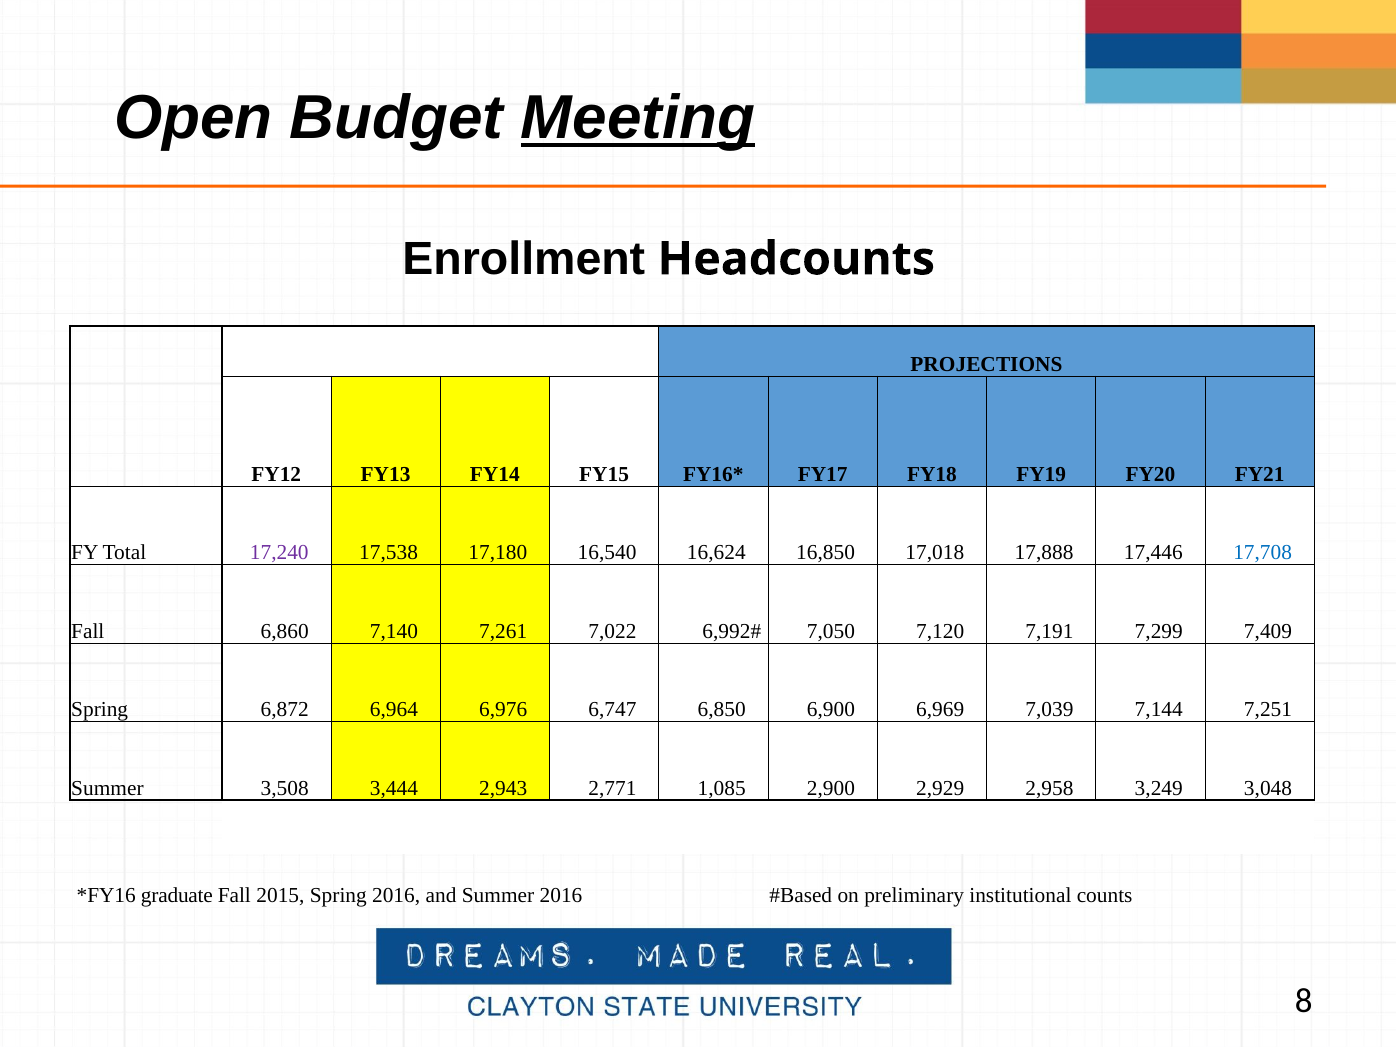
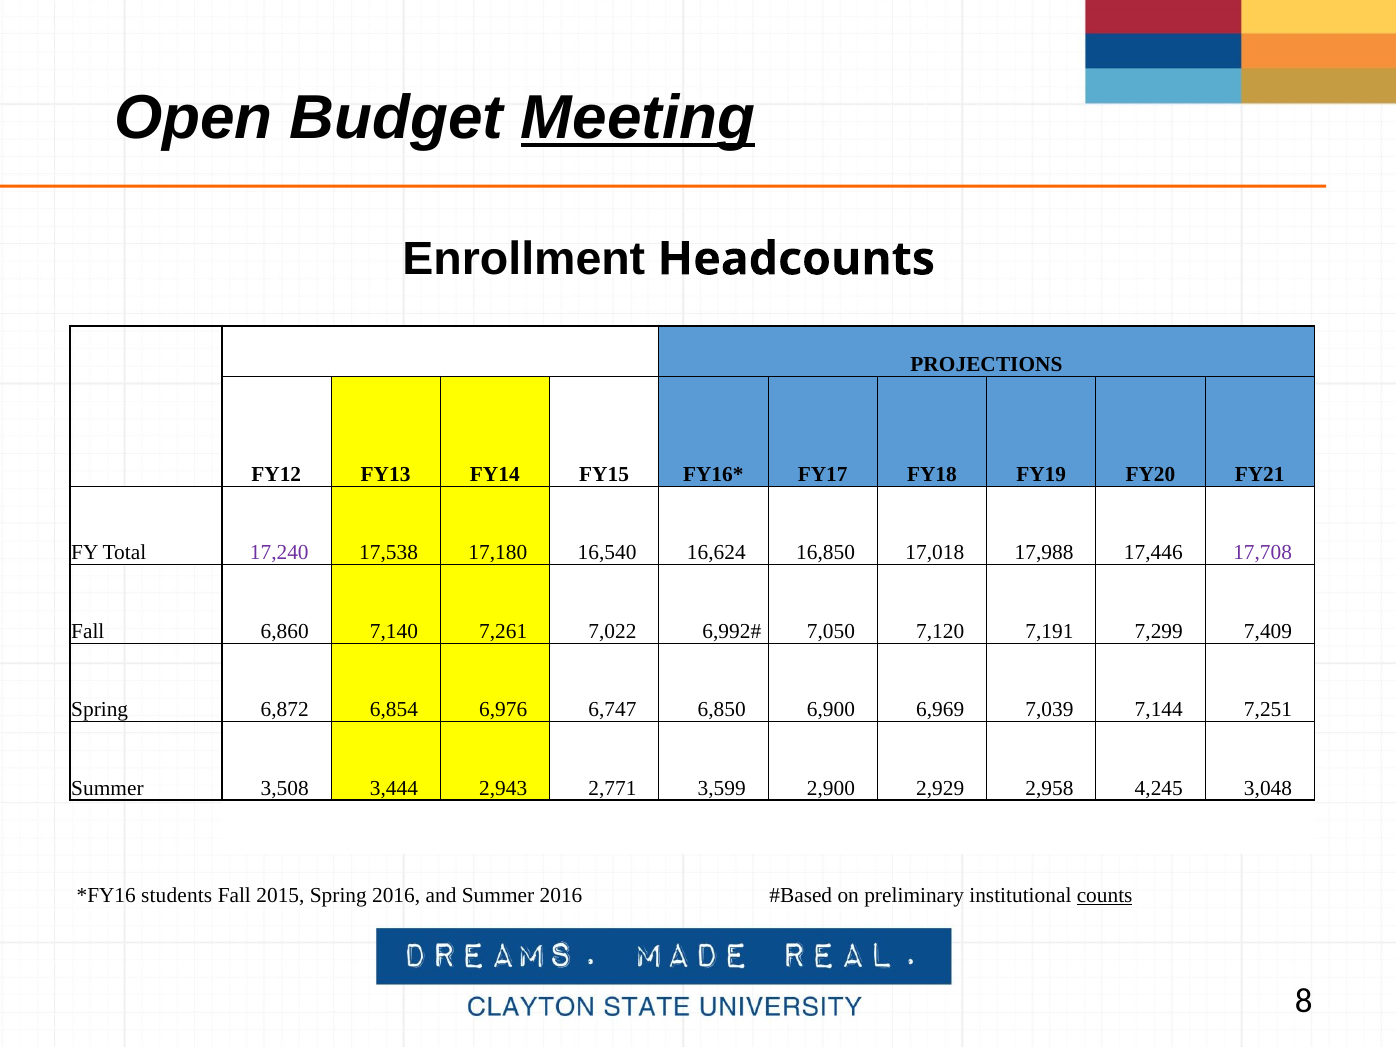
17,888: 17,888 -> 17,988
17,708 colour: blue -> purple
6,964: 6,964 -> 6,854
1,085: 1,085 -> 3,599
3,249: 3,249 -> 4,245
graduate: graduate -> students
counts underline: none -> present
